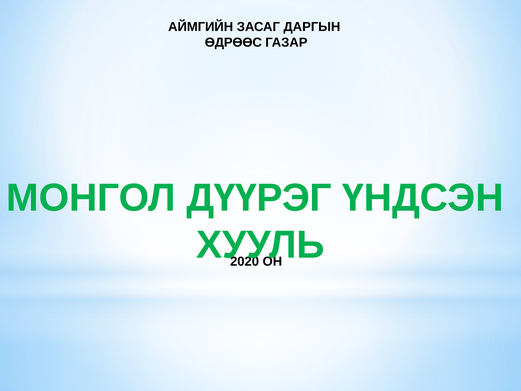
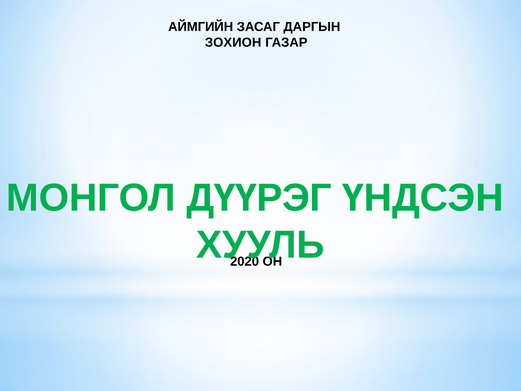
ӨДРӨӨС: ӨДРӨӨС -> ЗОХИОН
